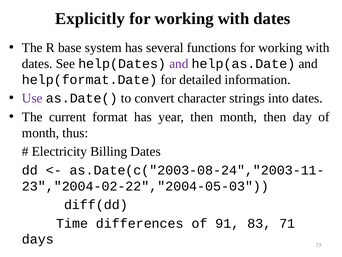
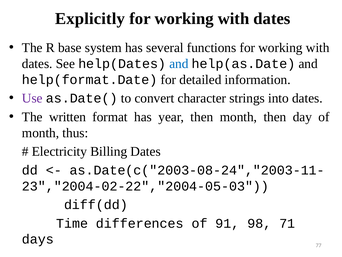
and at (179, 64) colour: purple -> blue
current: current -> written
83: 83 -> 98
